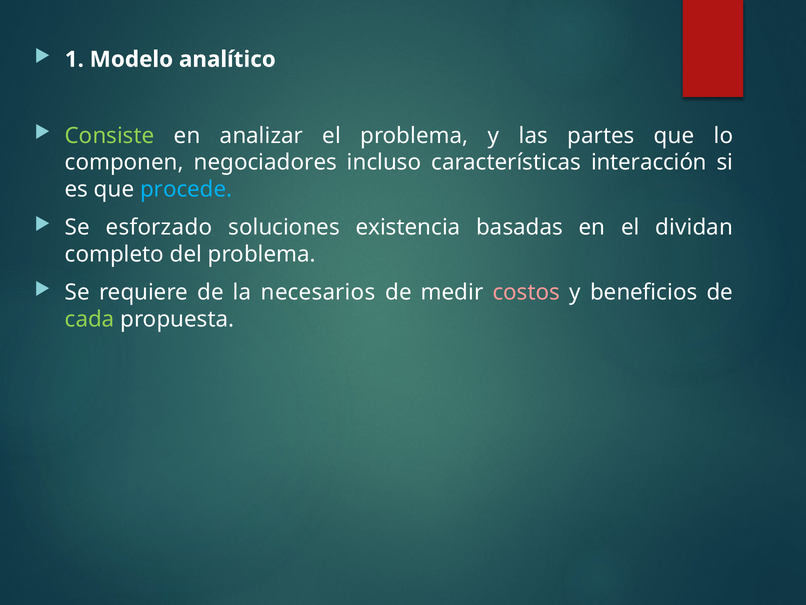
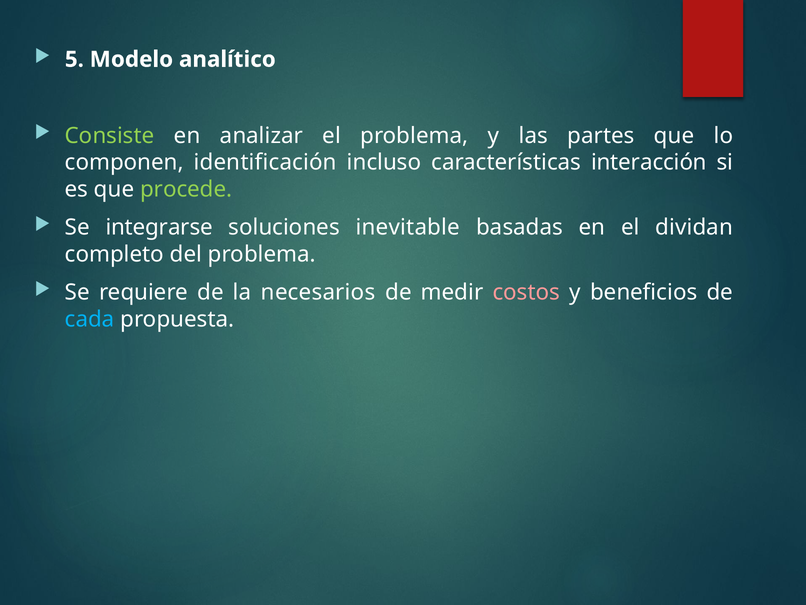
1: 1 -> 5
negociadores: negociadores -> identificación
procede colour: light blue -> light green
esforzado: esforzado -> integrarse
existencia: existencia -> inevitable
cada colour: light green -> light blue
